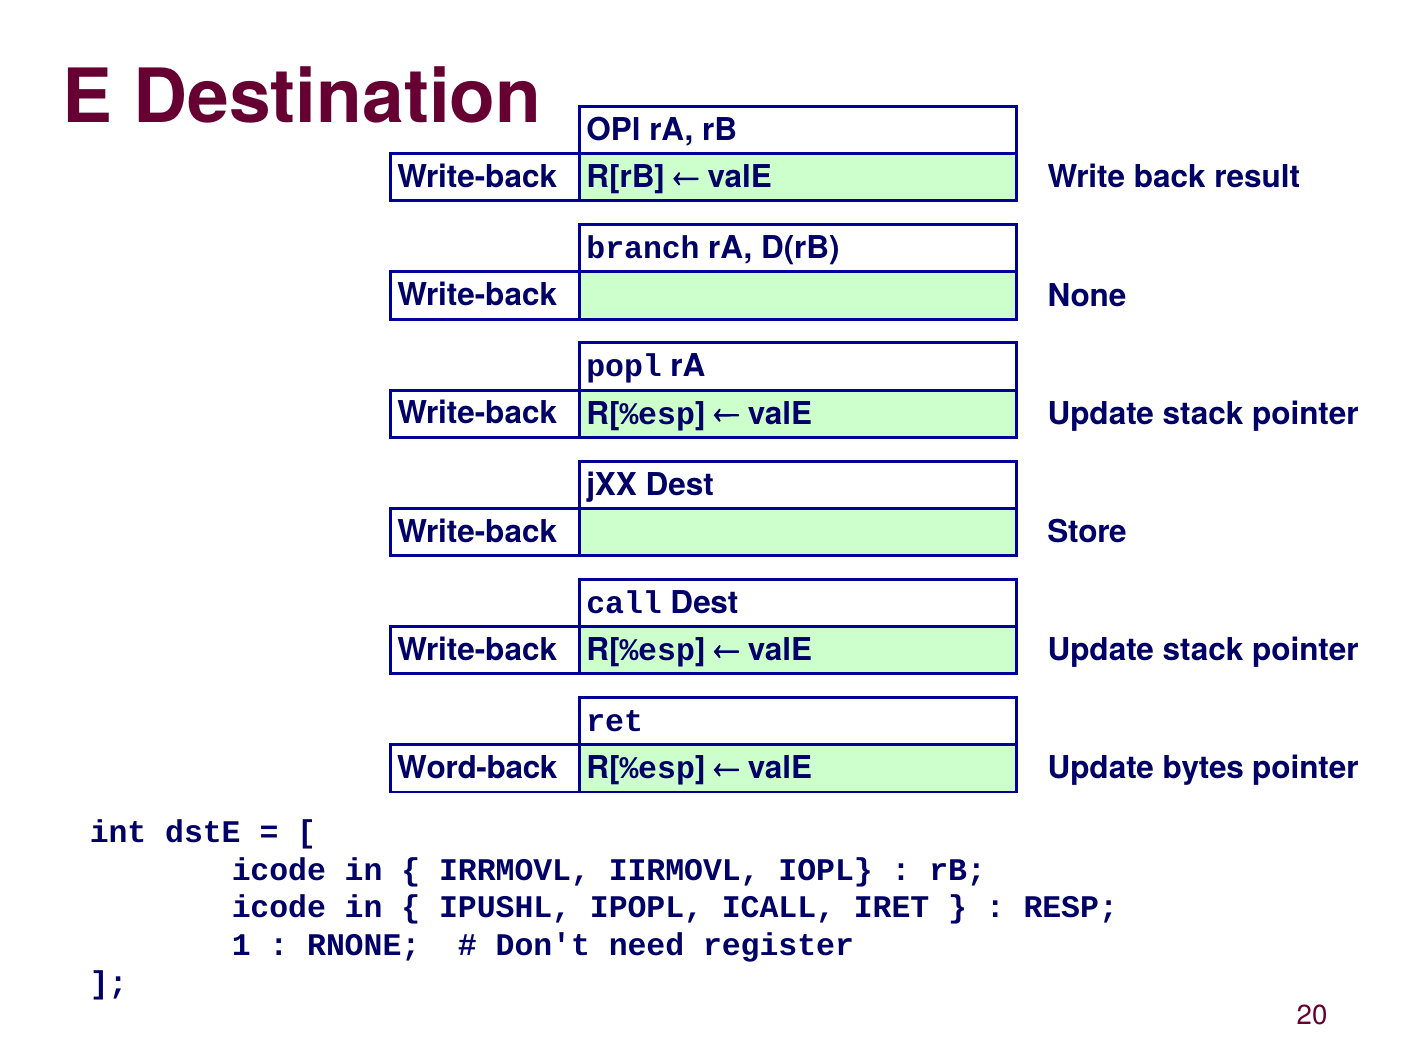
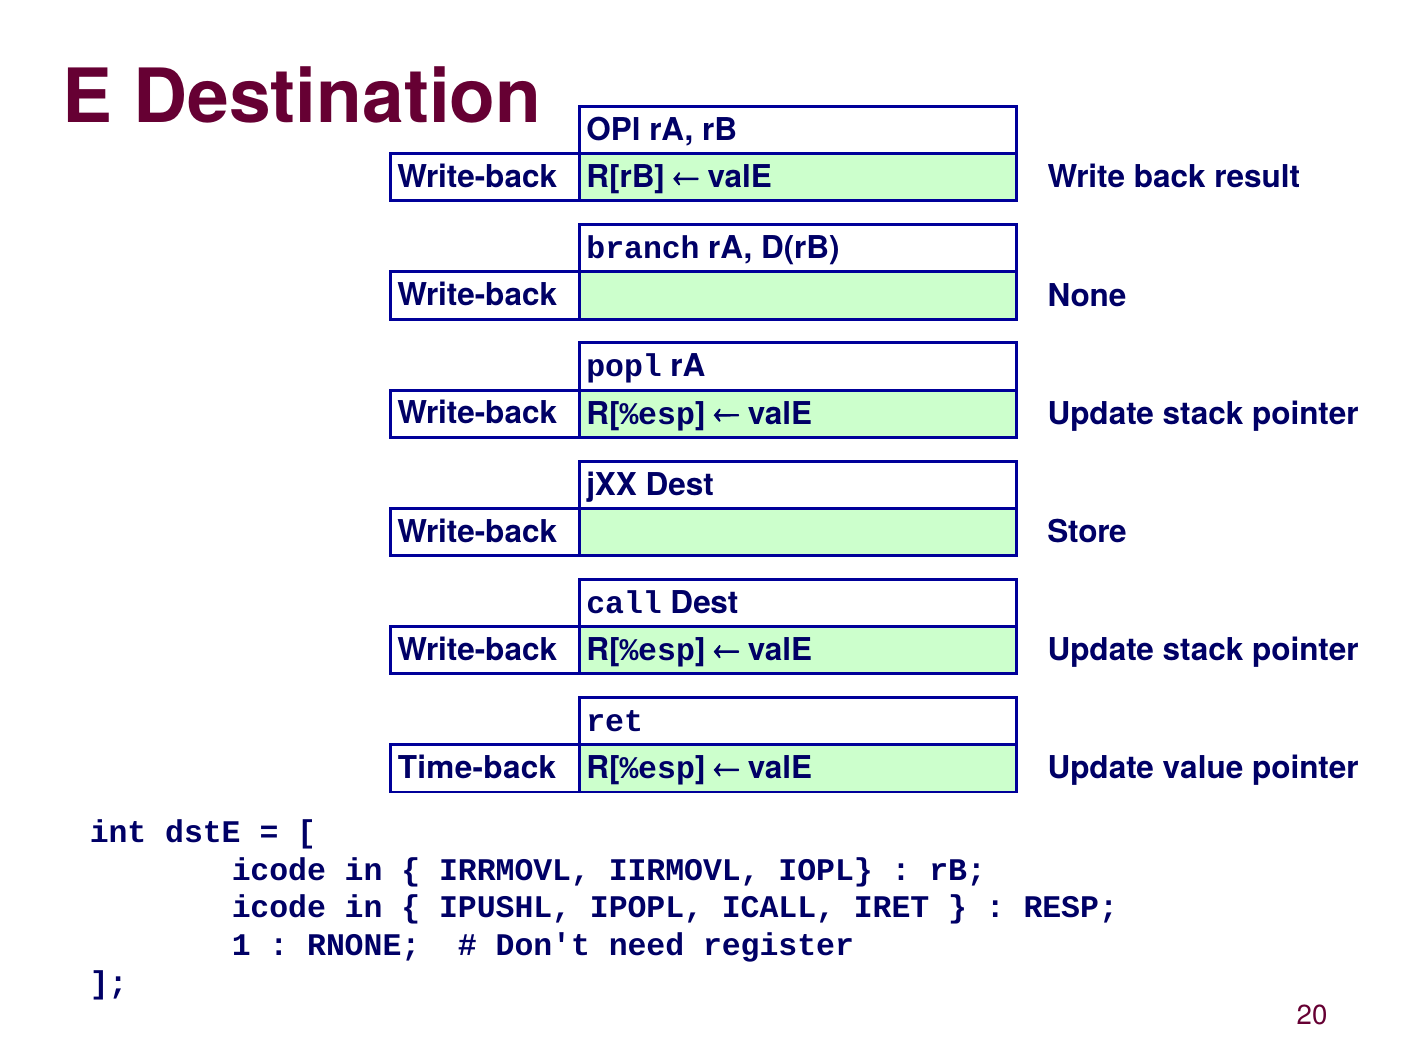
Word-back: Word-back -> Time-back
bytes: bytes -> value
